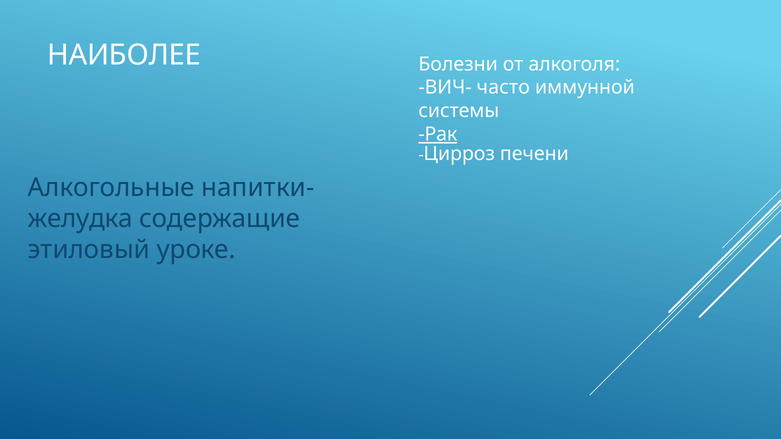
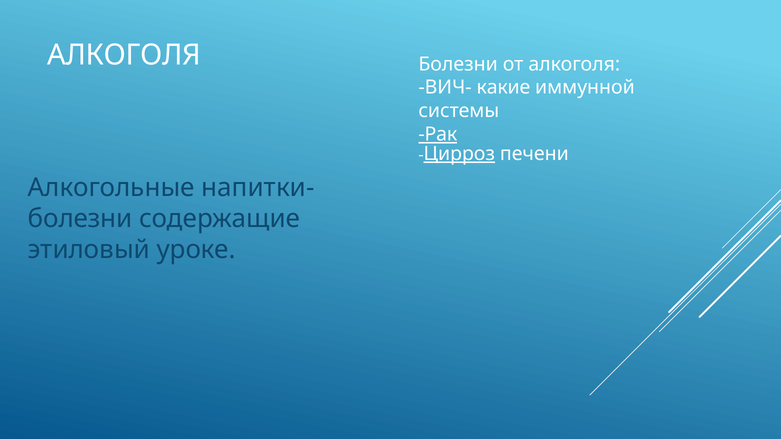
НАИБОЛЕЕ at (124, 55): НАИБОЛЕЕ -> АЛКОГОЛЯ
часто: часто -> какие
Цирроз underline: none -> present
желудка at (80, 219): желудка -> болезни
